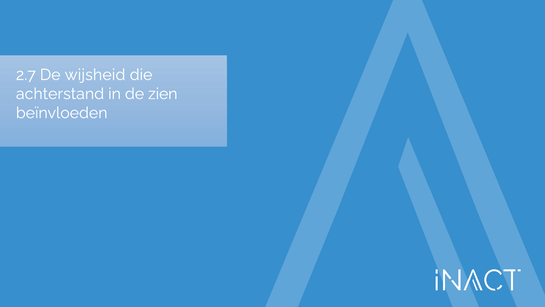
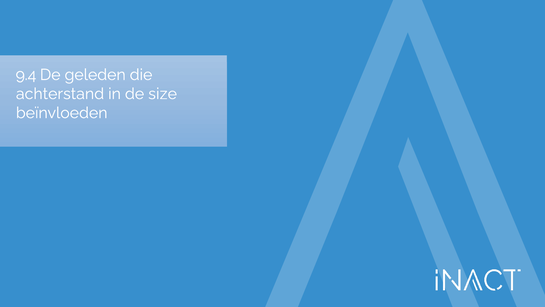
2.7: 2.7 -> 9.4
wijsheid: wijsheid -> geleden
zien: zien -> size
